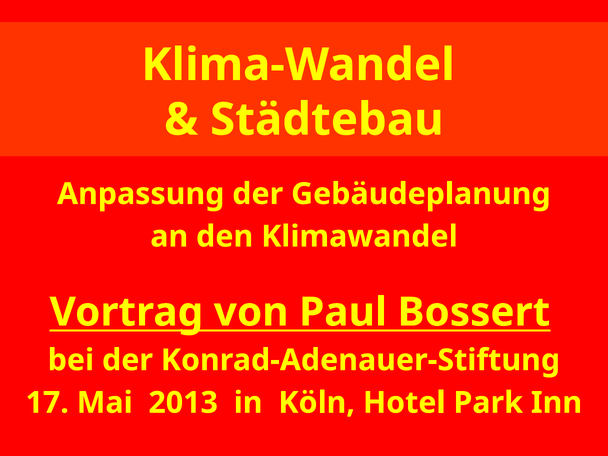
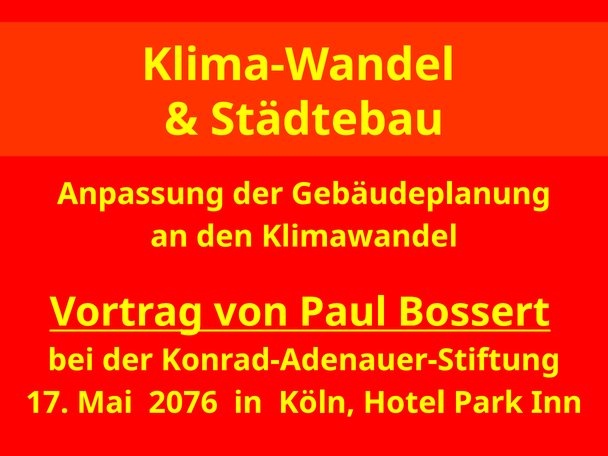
2013: 2013 -> 2076
